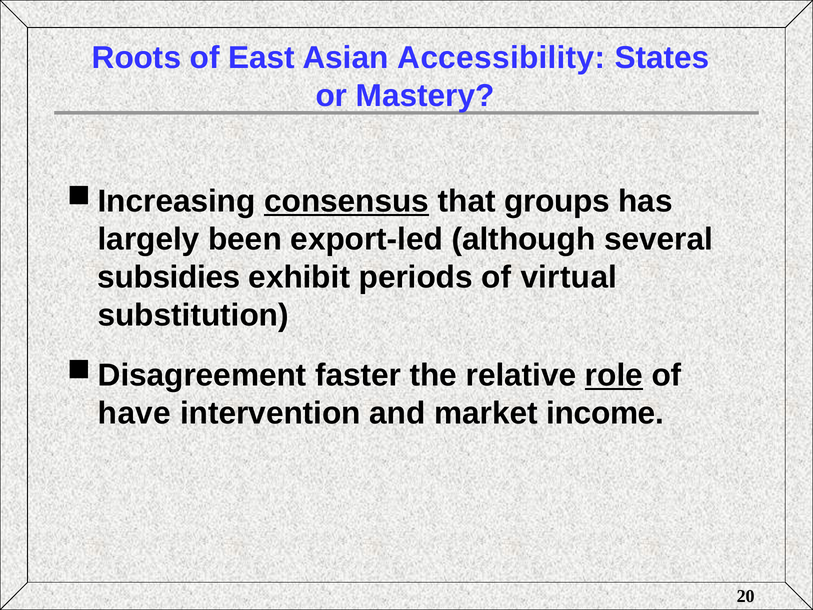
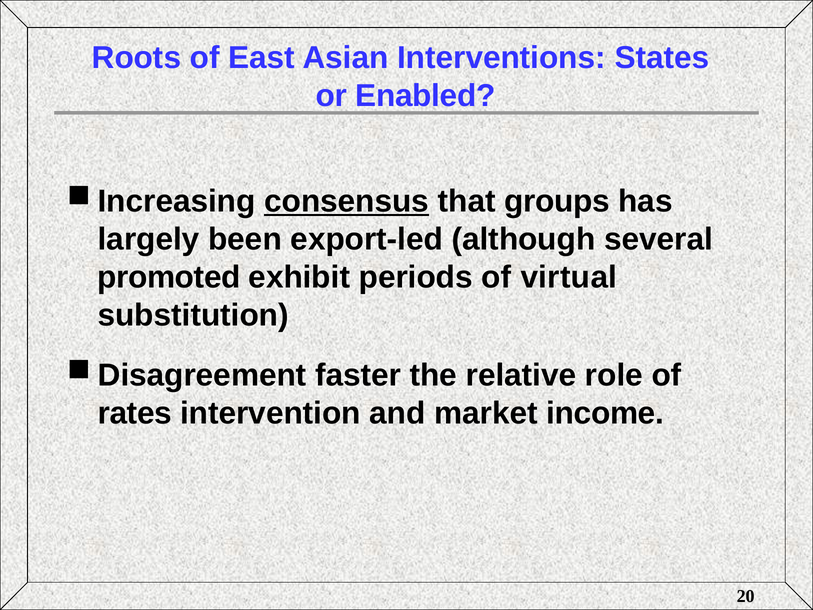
Accessibility: Accessibility -> Interventions
Mastery: Mastery -> Enabled
subsidies: subsidies -> promoted
role underline: present -> none
have: have -> rates
